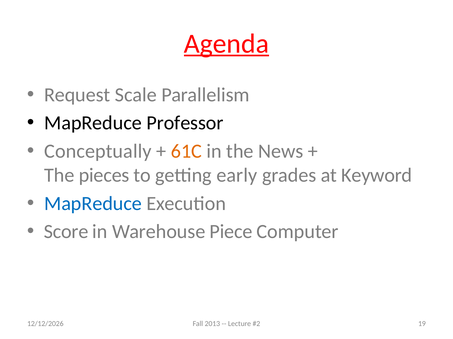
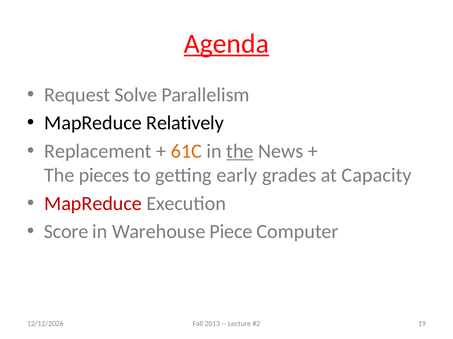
Scale: Scale -> Solve
Professor: Professor -> Relatively
Conceptually: Conceptually -> Replacement
the at (240, 151) underline: none -> present
Keyword: Keyword -> Capacity
MapReduce at (93, 204) colour: blue -> red
